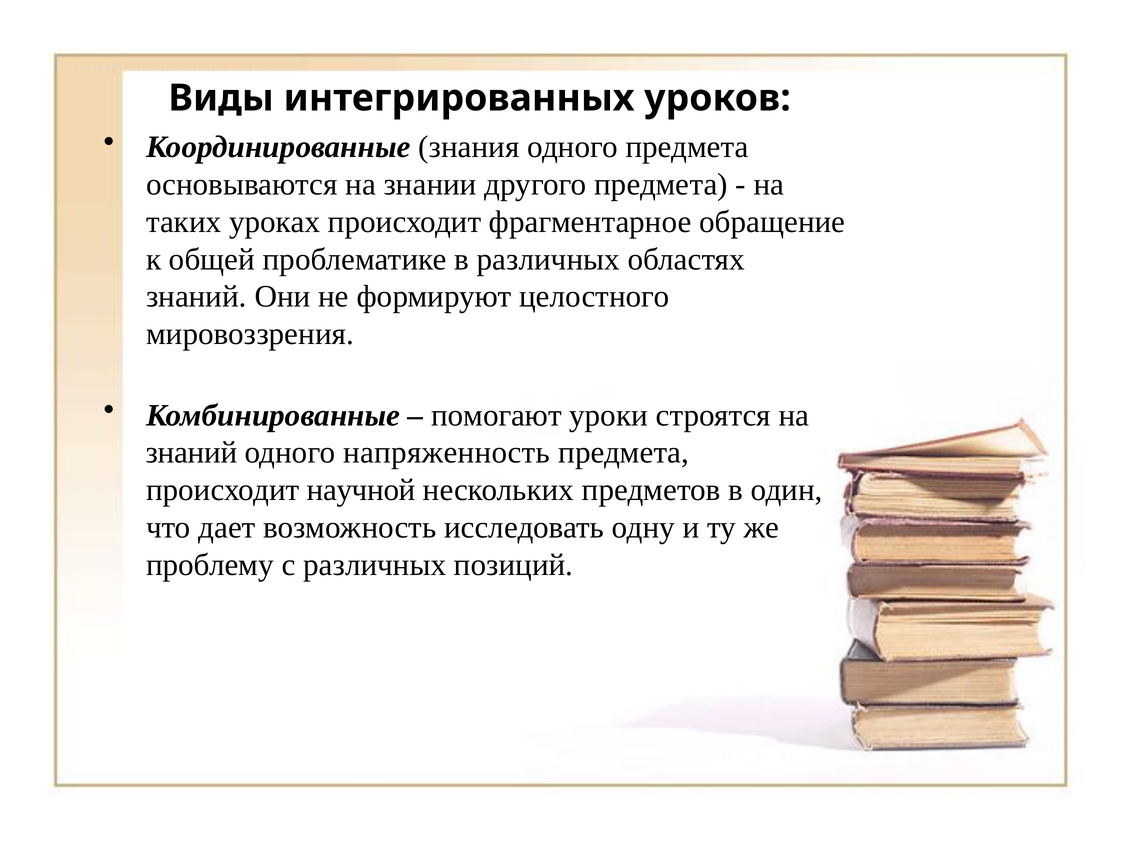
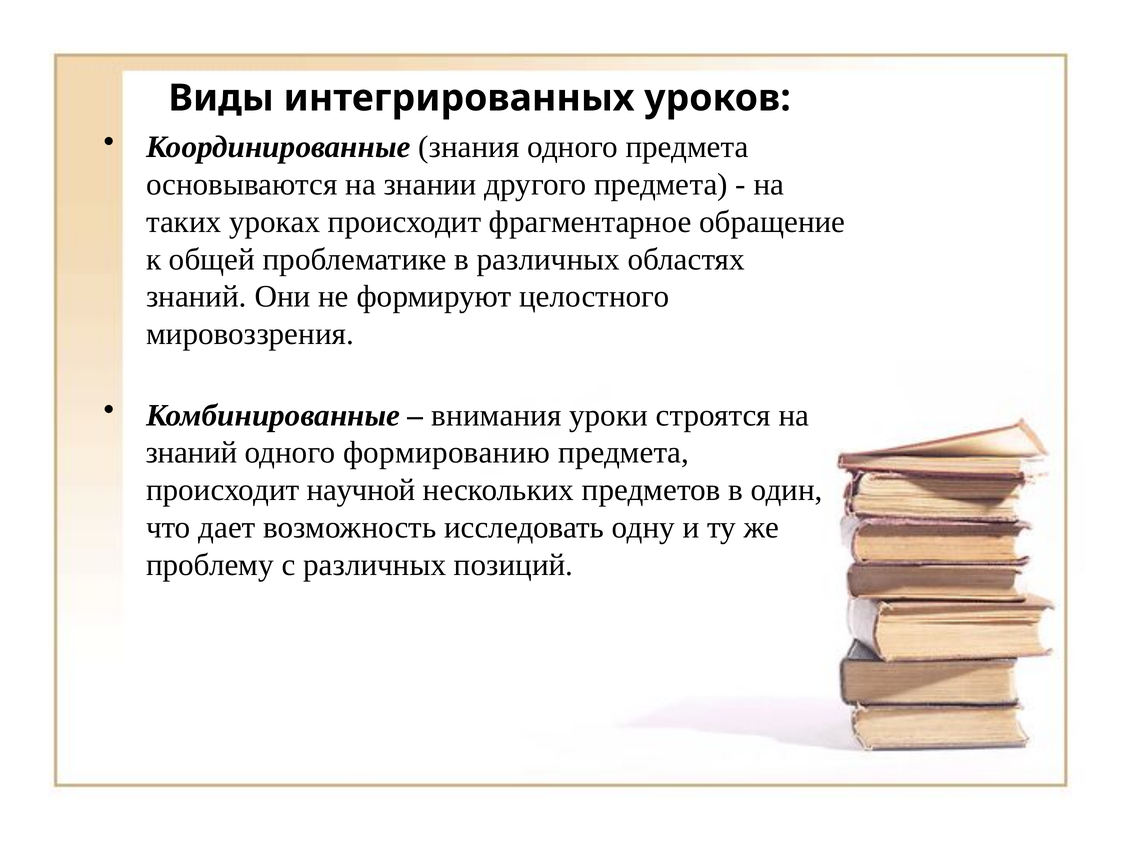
помогают: помогают -> внимания
напряженность: напряженность -> формированию
